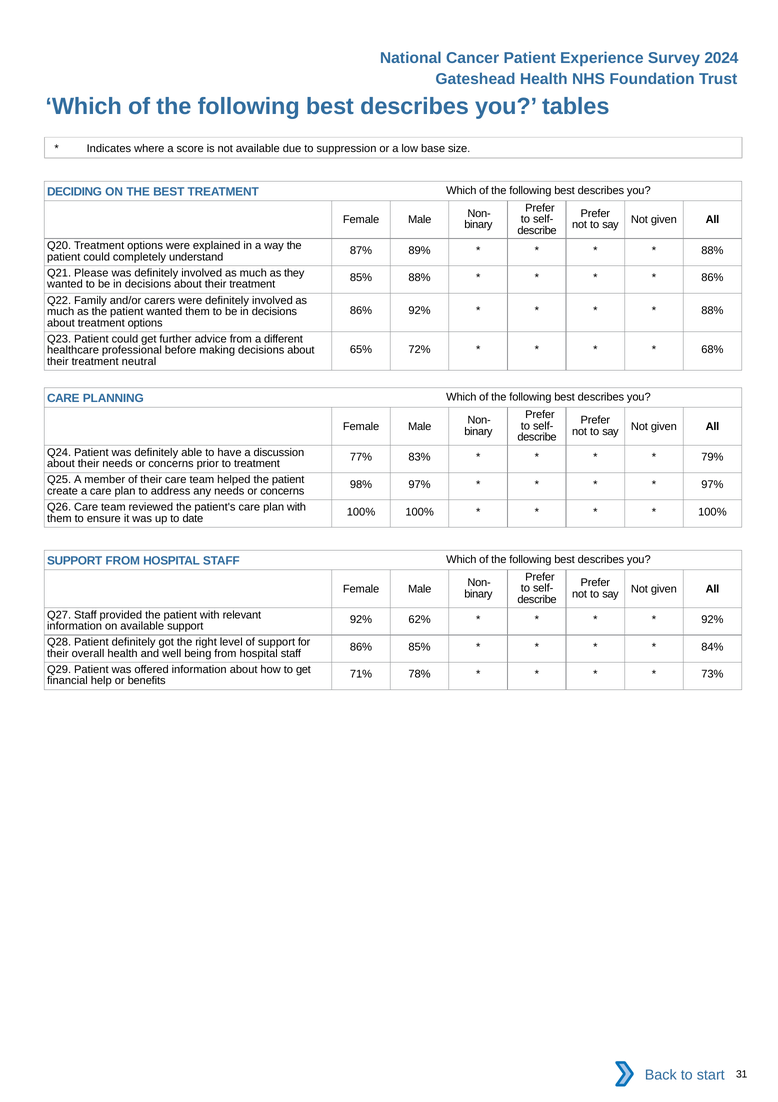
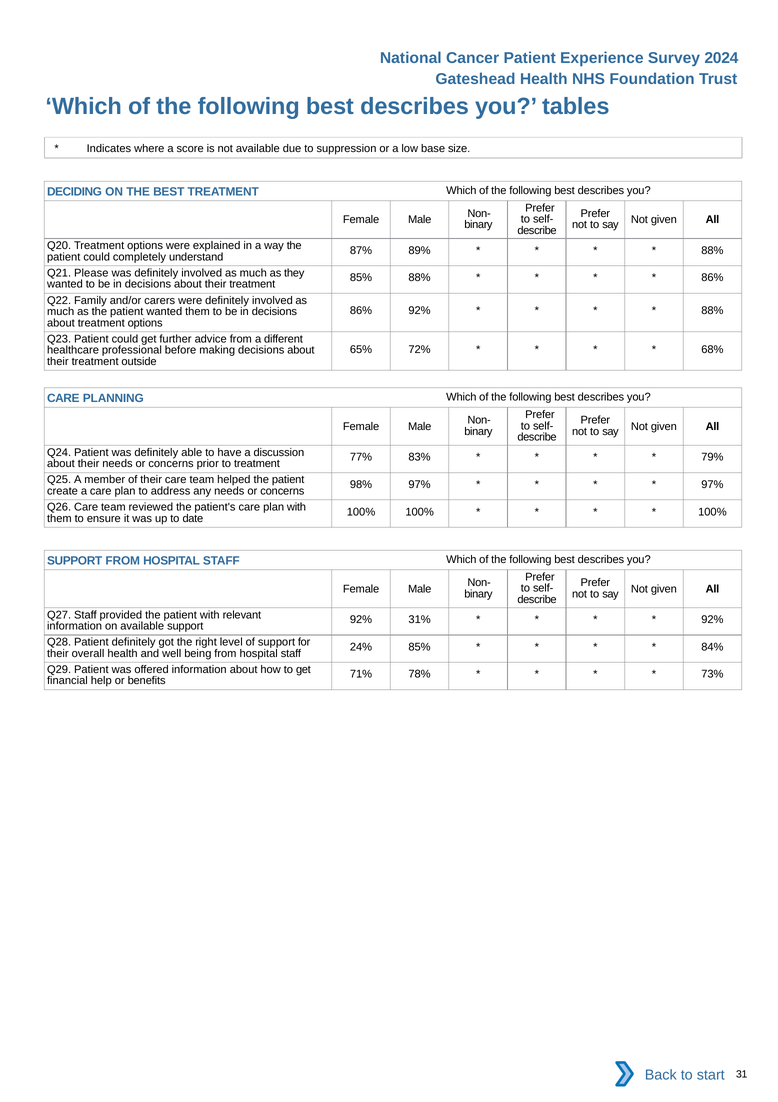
neutral: neutral -> outside
62%: 62% -> 31%
86% at (361, 646): 86% -> 24%
